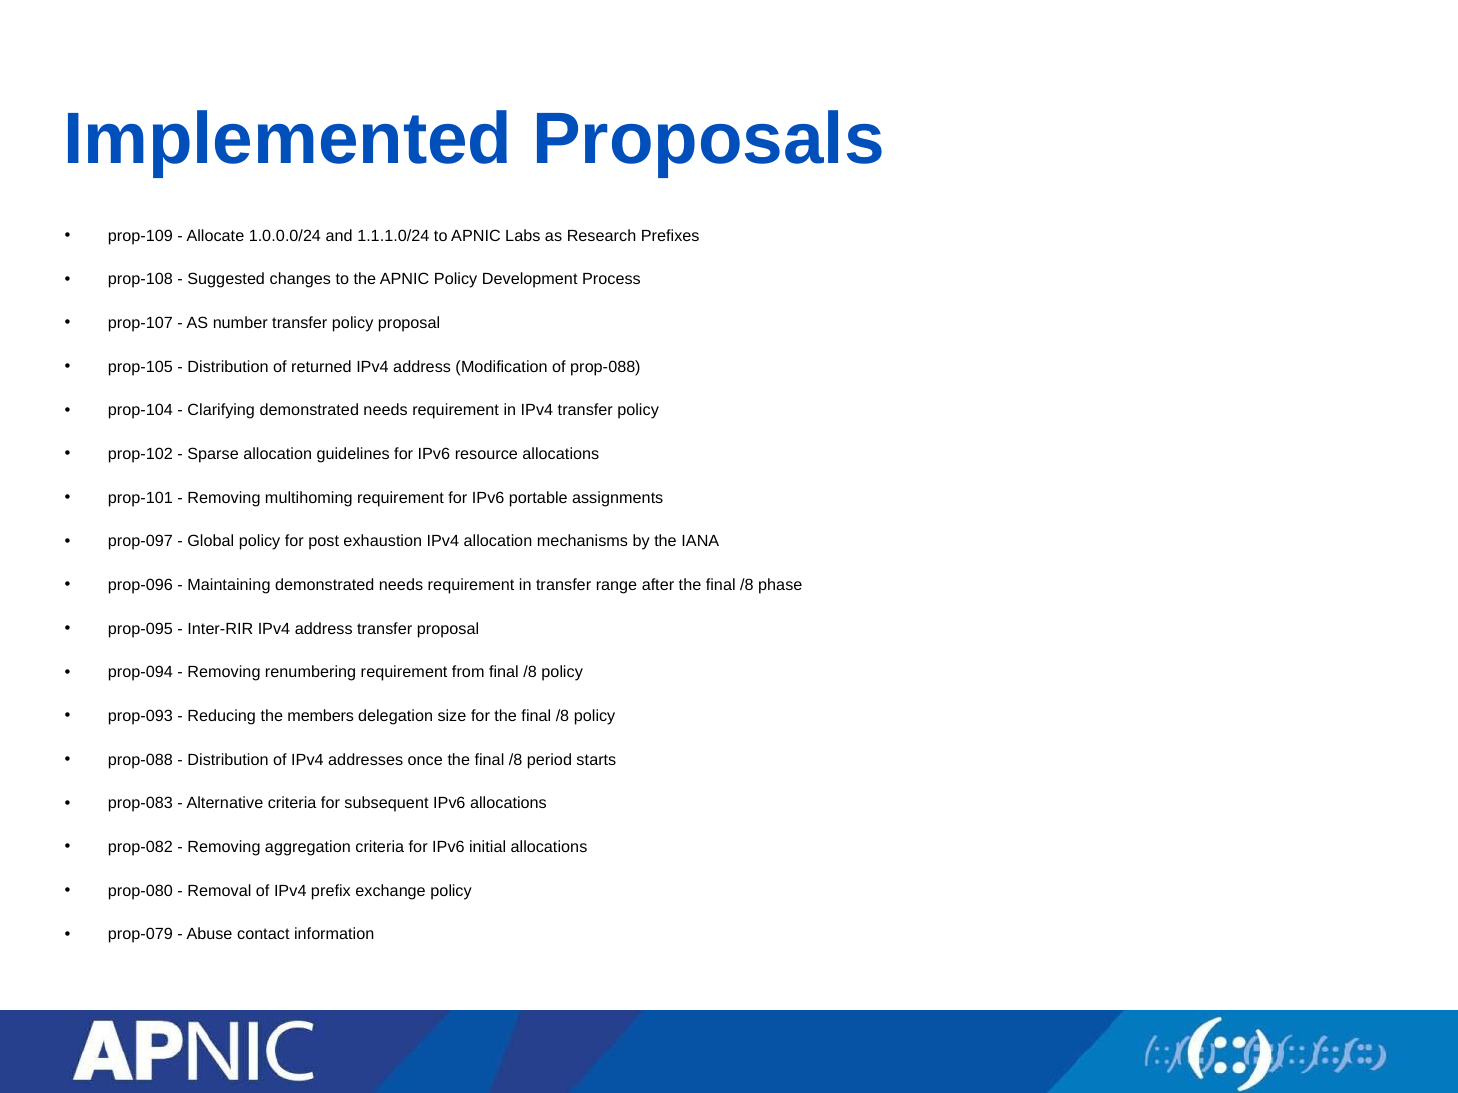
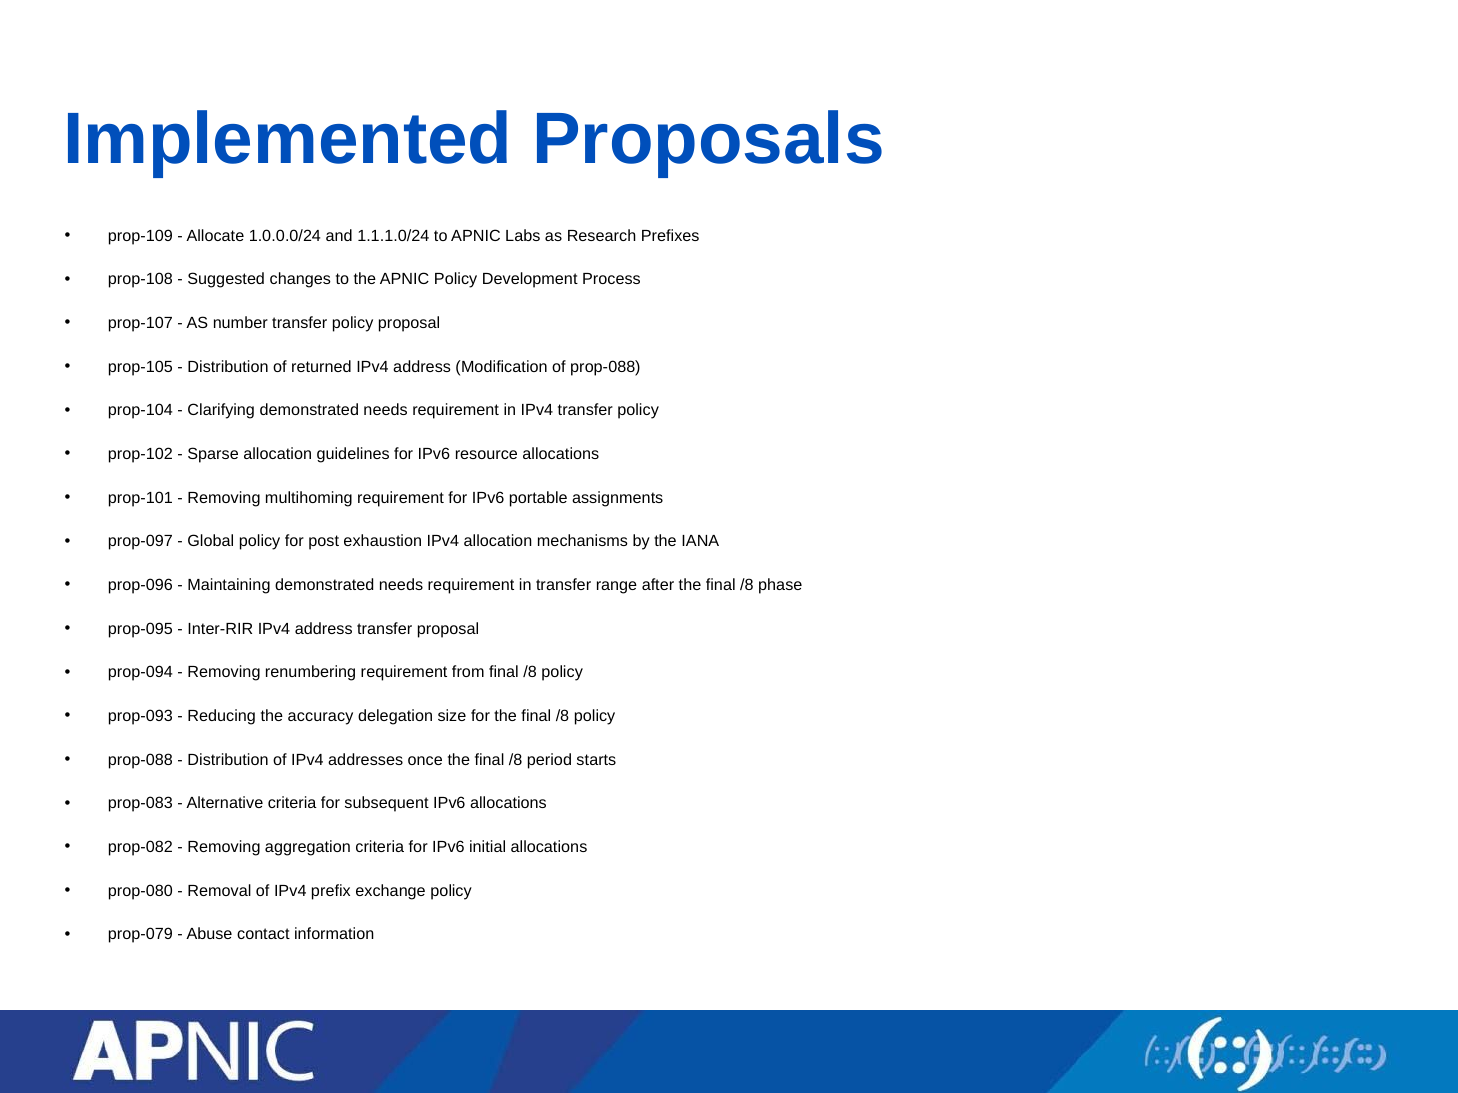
members: members -> accuracy
